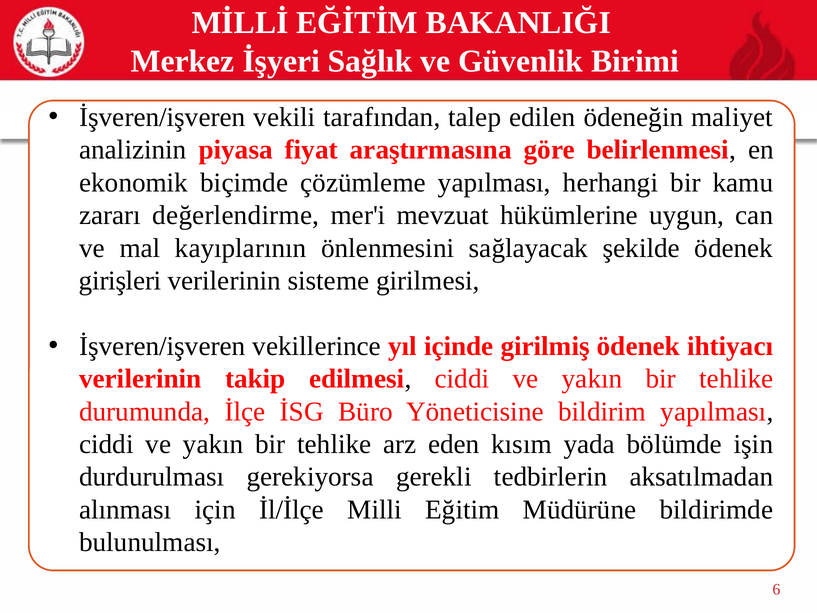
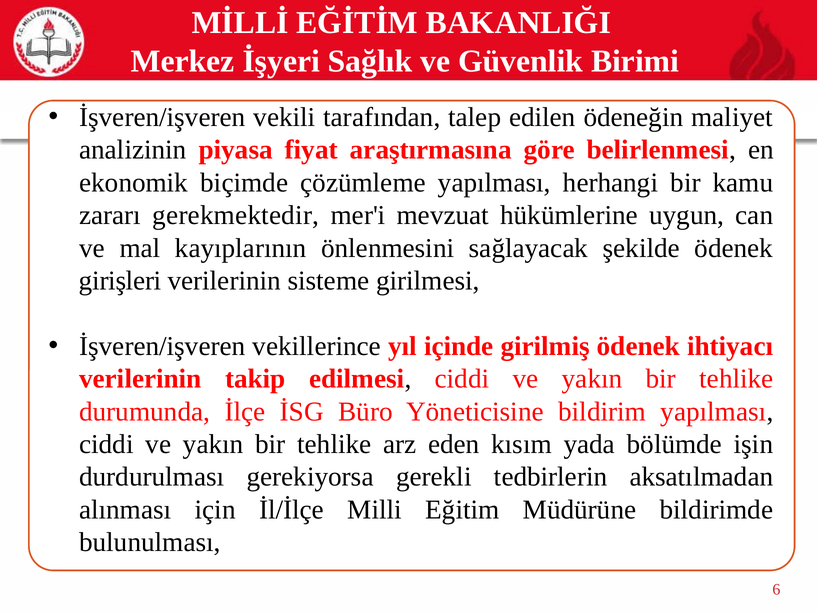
değerlendirme: değerlendirme -> gerekmektedir
